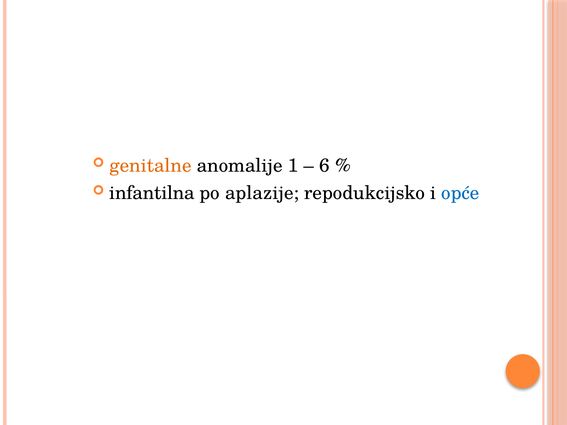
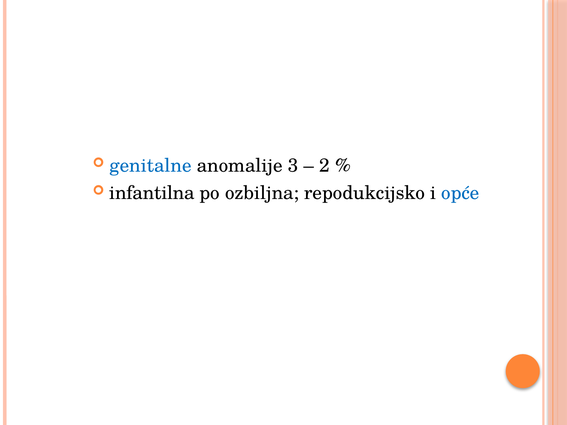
genitalne colour: orange -> blue
1: 1 -> 3
6: 6 -> 2
aplazije: aplazije -> ozbiljna
